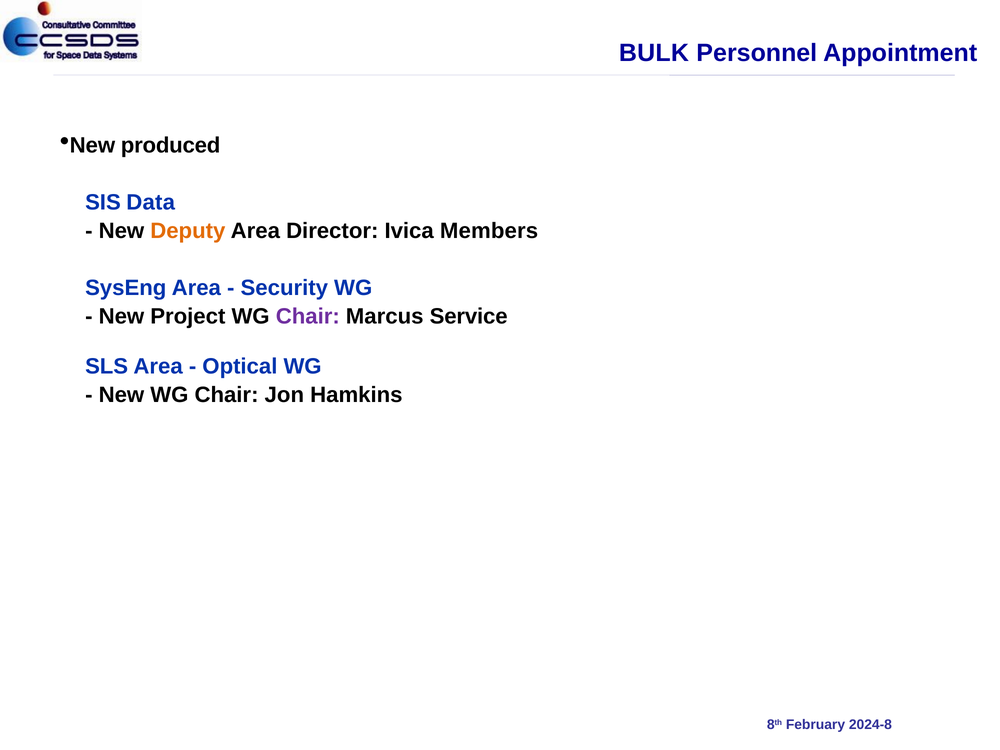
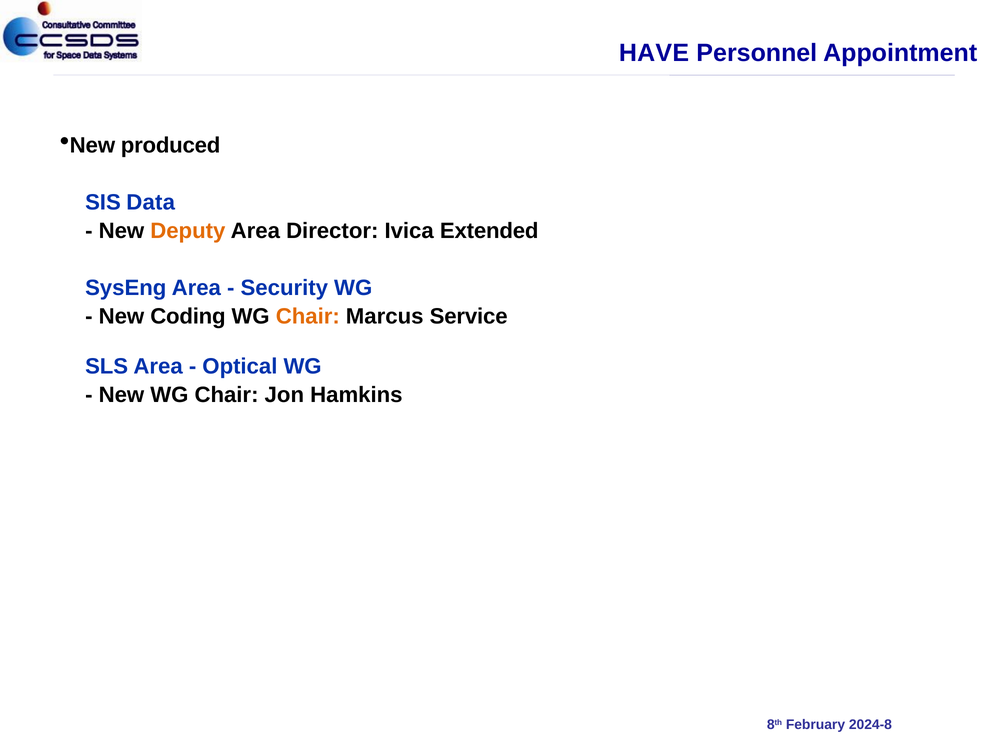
BULK: BULK -> HAVE
Members: Members -> Extended
Project: Project -> Coding
Chair at (308, 316) colour: purple -> orange
